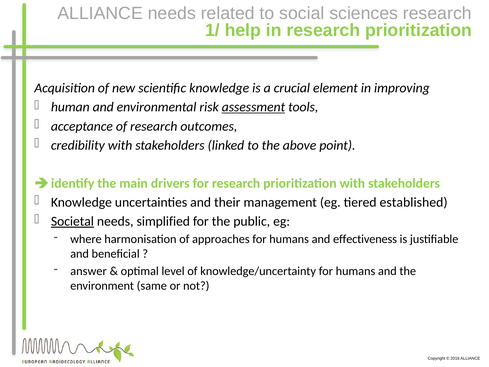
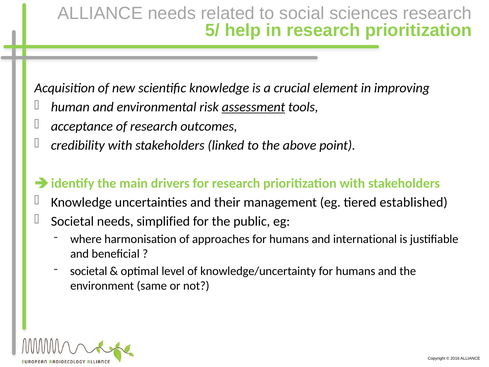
1/: 1/ -> 5/
Societal at (72, 221) underline: present -> none
effectiveness: effectiveness -> international
answer at (89, 271): answer -> societal
